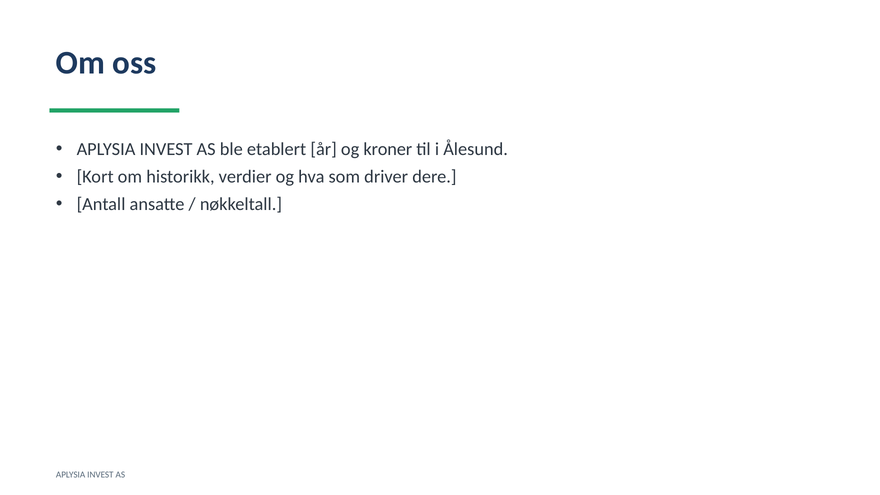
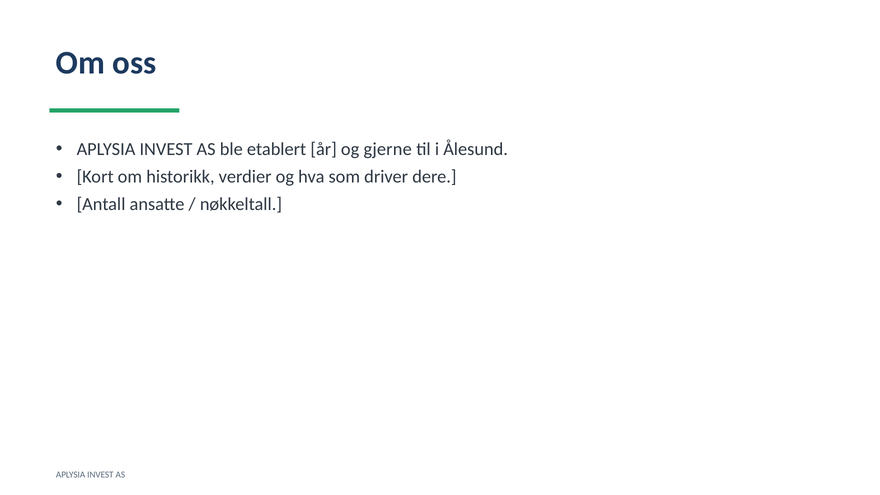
kroner: kroner -> gjerne
